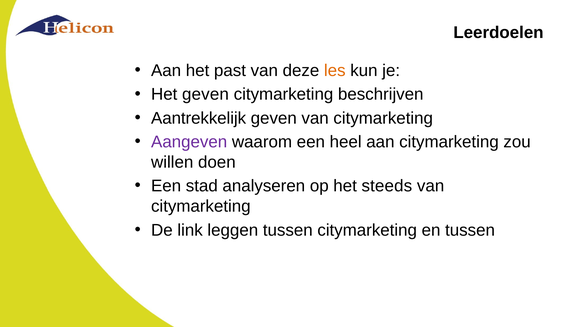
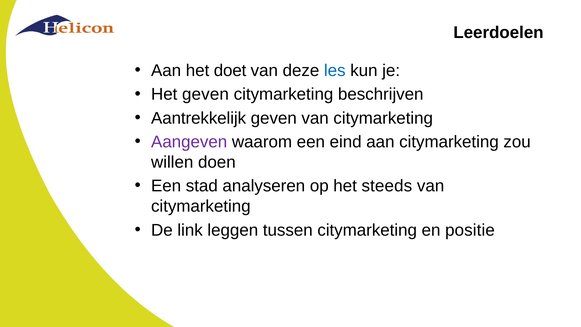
past: past -> doet
les colour: orange -> blue
heel: heel -> eind
en tussen: tussen -> positie
